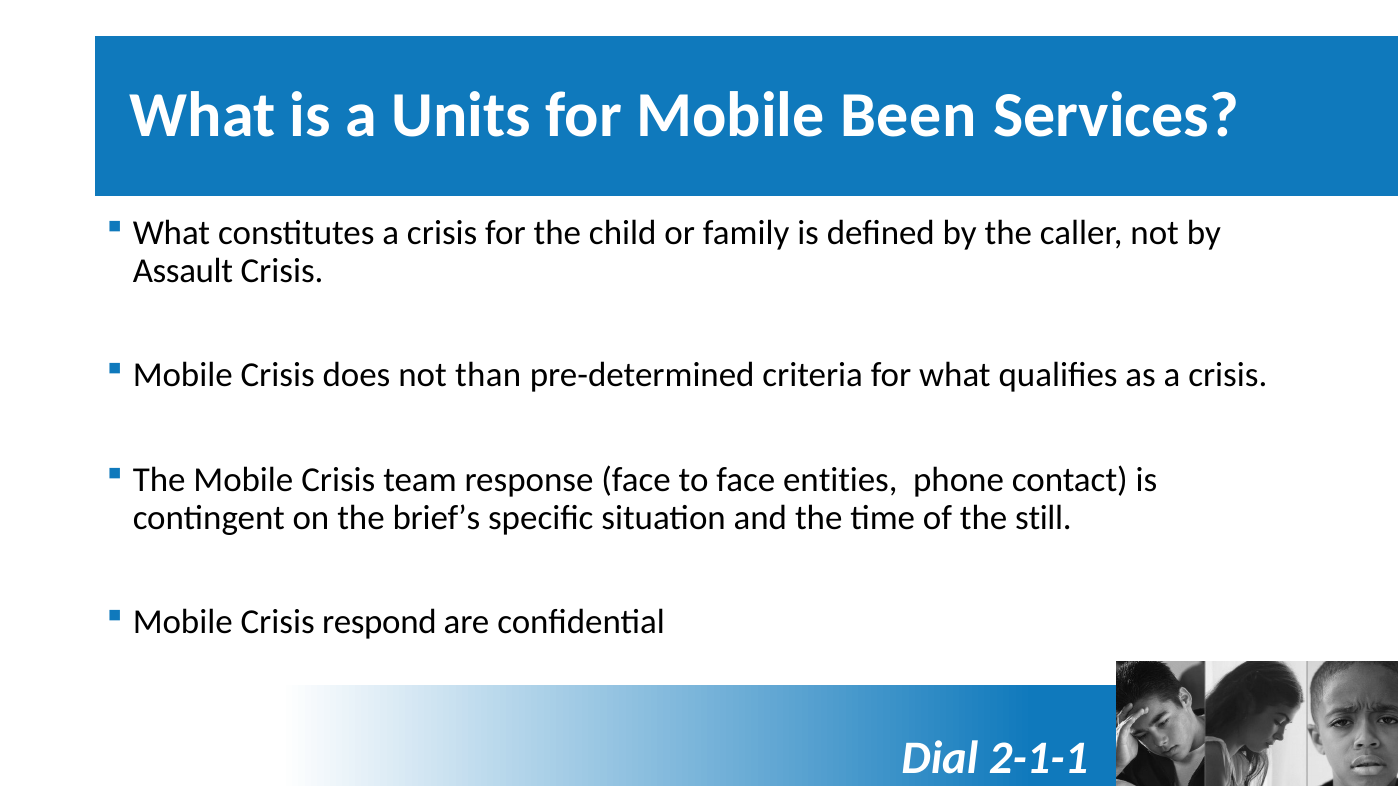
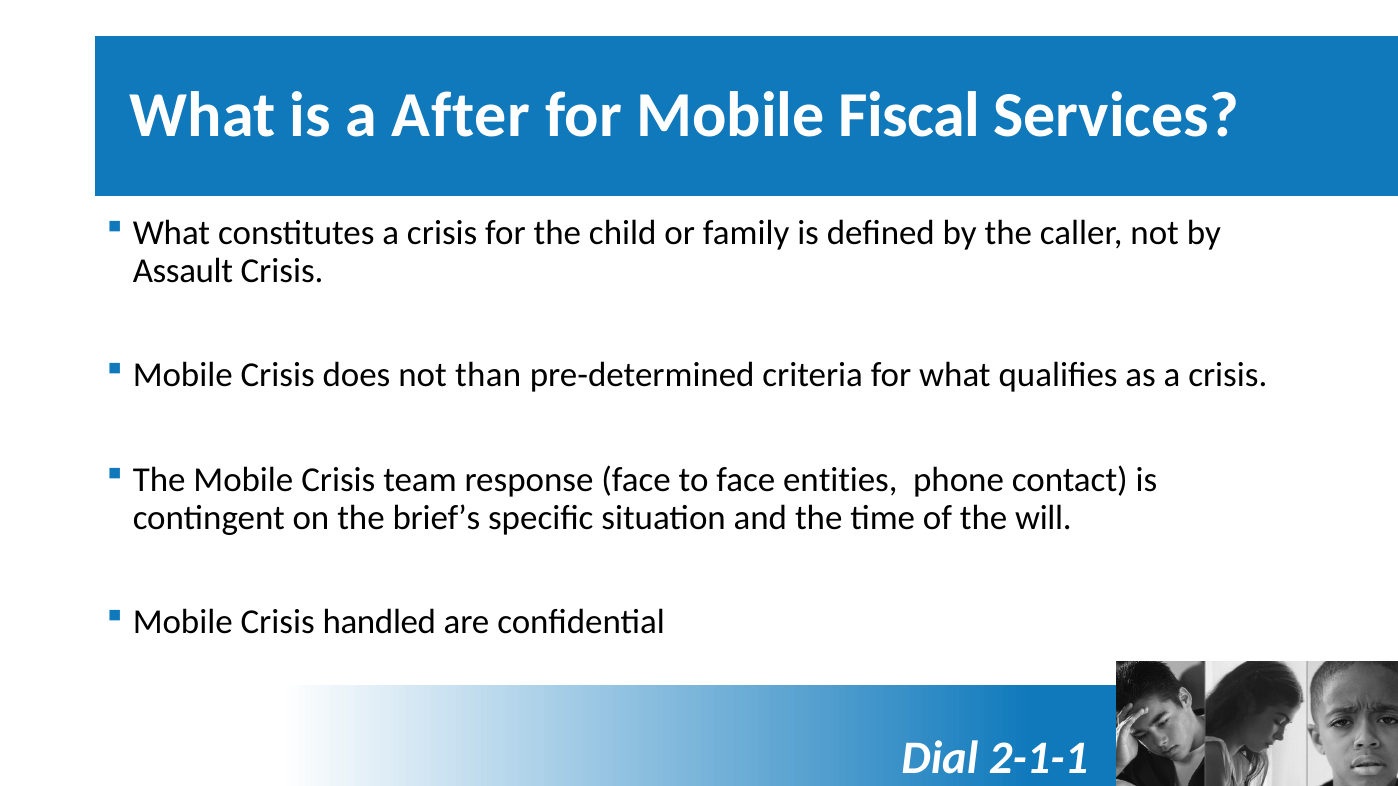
Units: Units -> After
Been: Been -> Fiscal
still: still -> will
respond: respond -> handled
